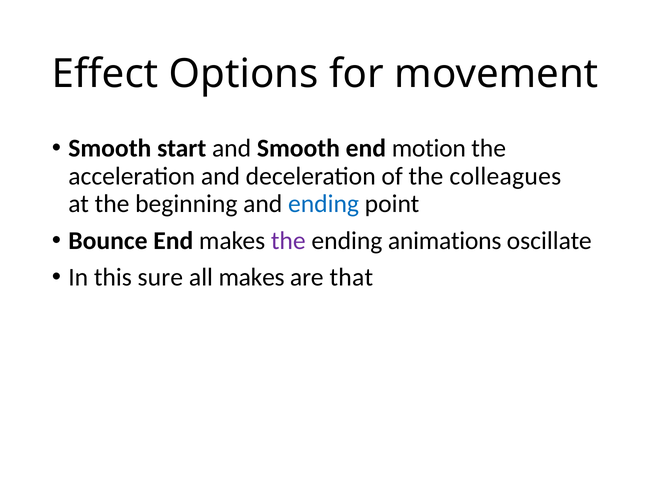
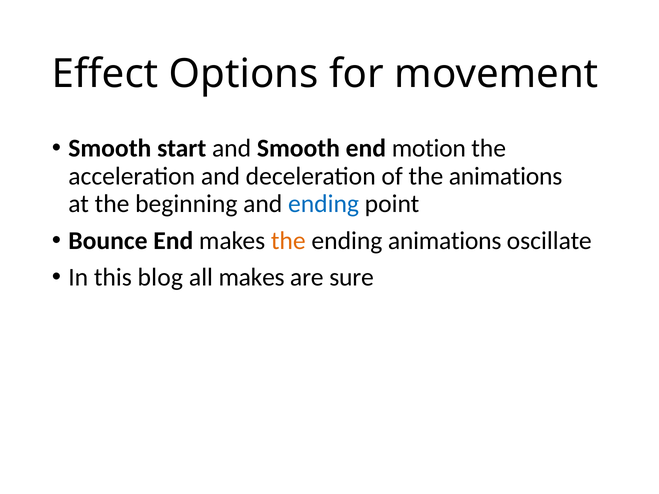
the colleagues: colleagues -> animations
the at (288, 241) colour: purple -> orange
sure: sure -> blog
that: that -> sure
